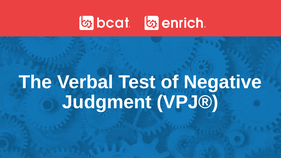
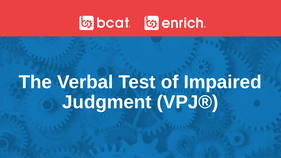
Negative: Negative -> Impaired
